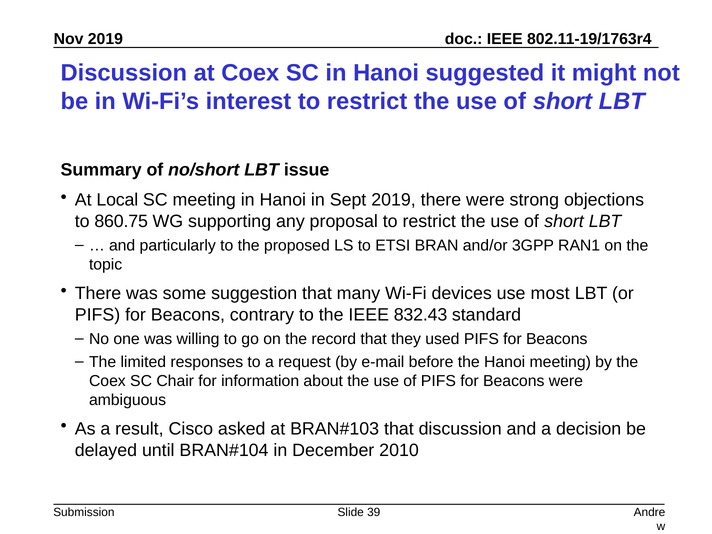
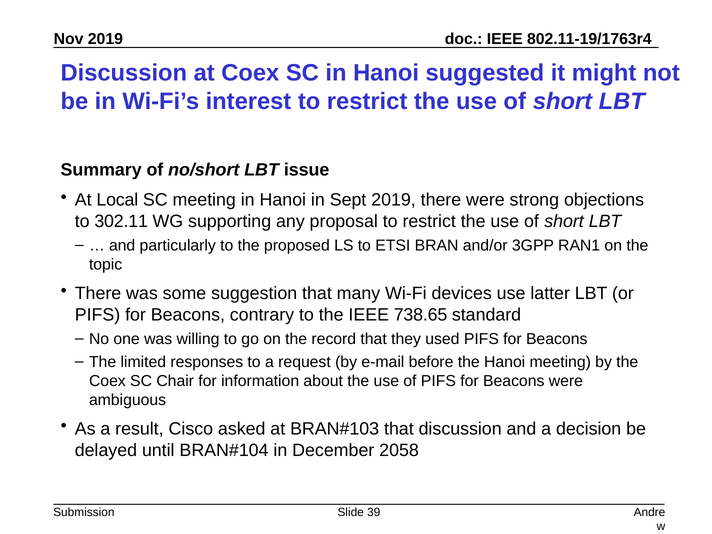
860.75: 860.75 -> 302.11
most: most -> latter
832.43: 832.43 -> 738.65
2010: 2010 -> 2058
